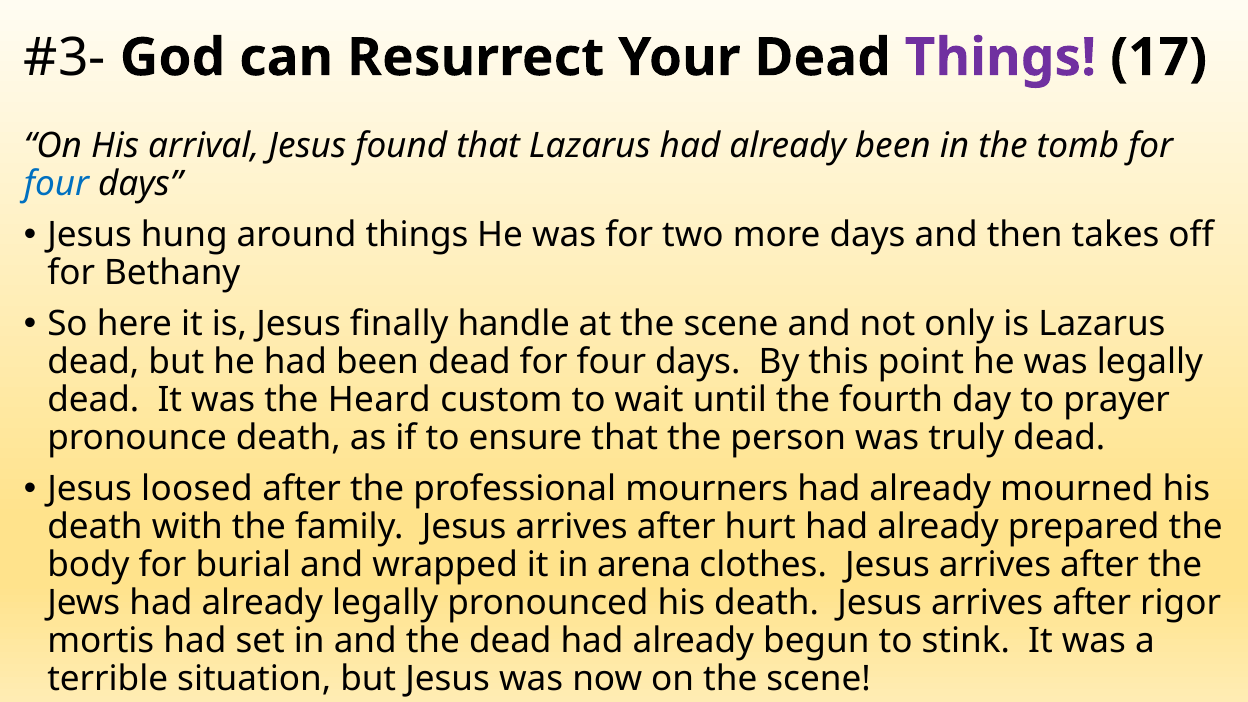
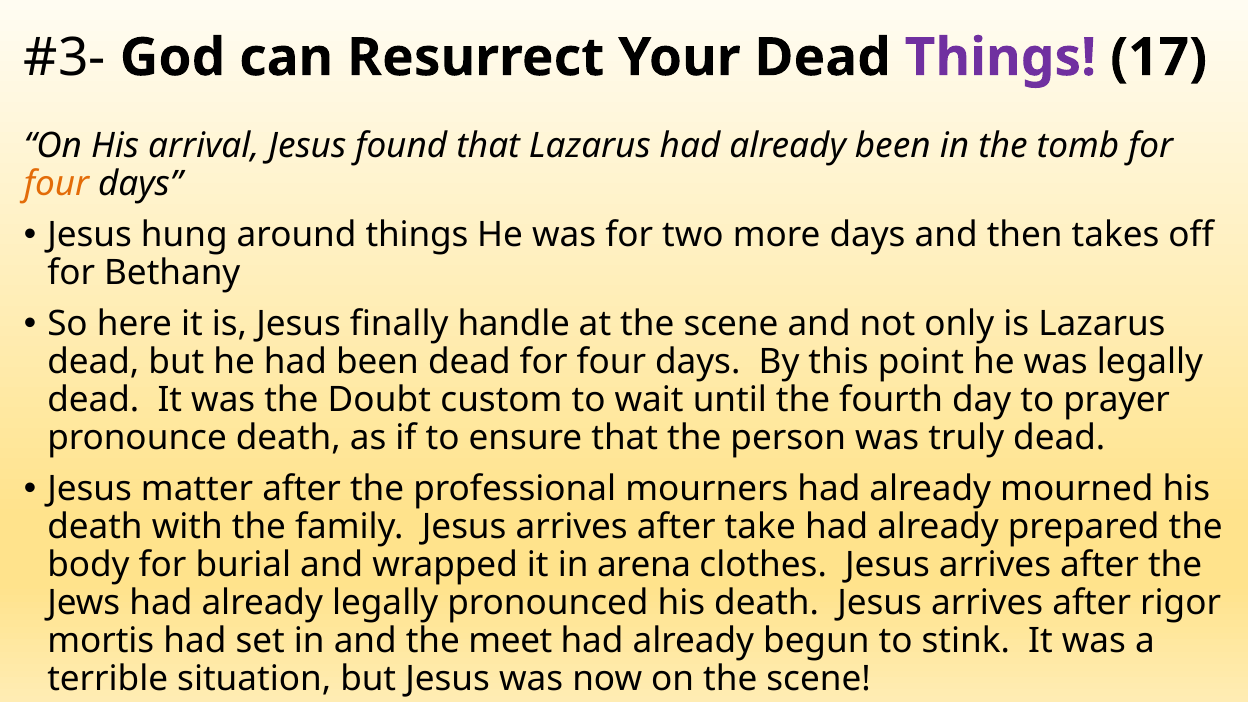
four at (56, 184) colour: blue -> orange
Heard: Heard -> Doubt
loosed: loosed -> matter
hurt: hurt -> take
the dead: dead -> meet
